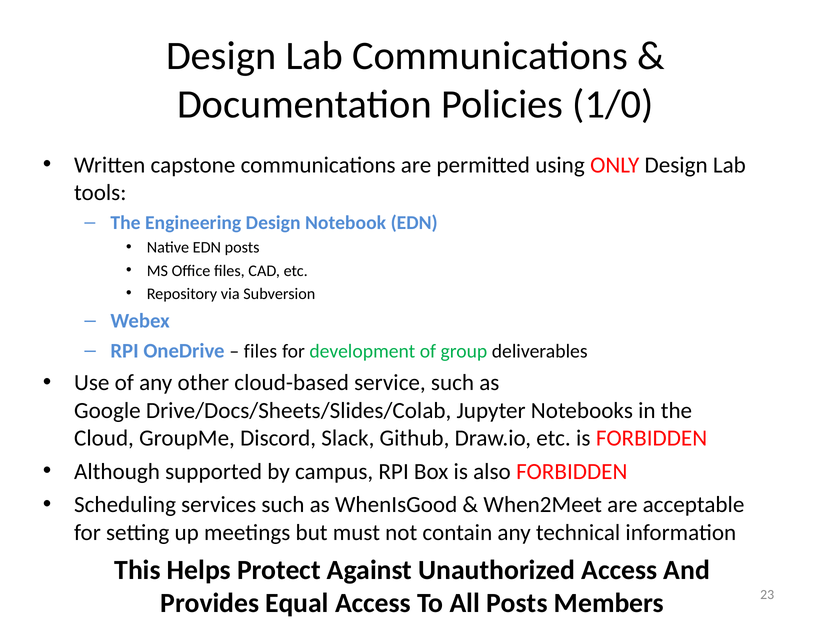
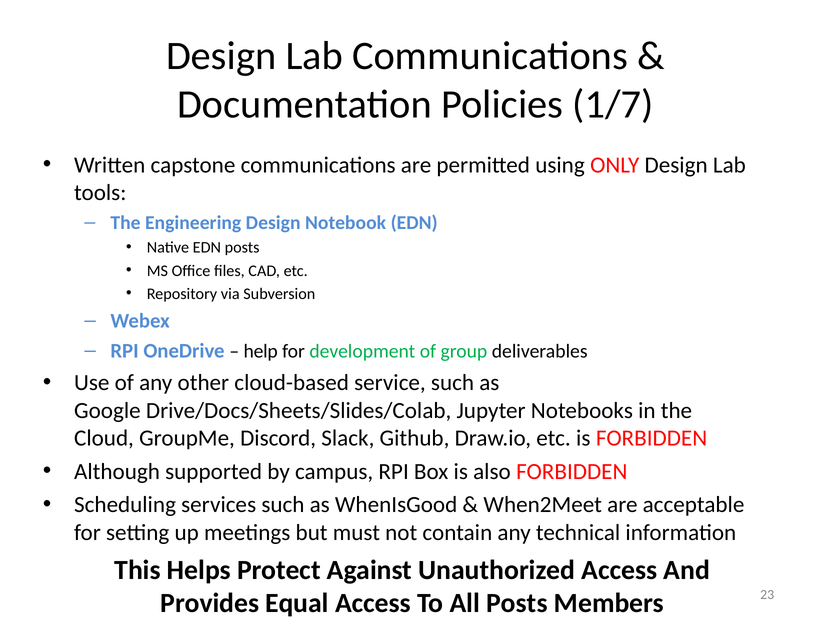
1/0: 1/0 -> 1/7
files at (260, 351): files -> help
